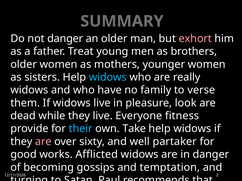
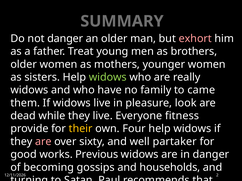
widows at (108, 77) colour: light blue -> light green
verse: verse -> came
their colour: light blue -> yellow
Take: Take -> Four
Afflicted: Afflicted -> Previous
temptation: temptation -> households
